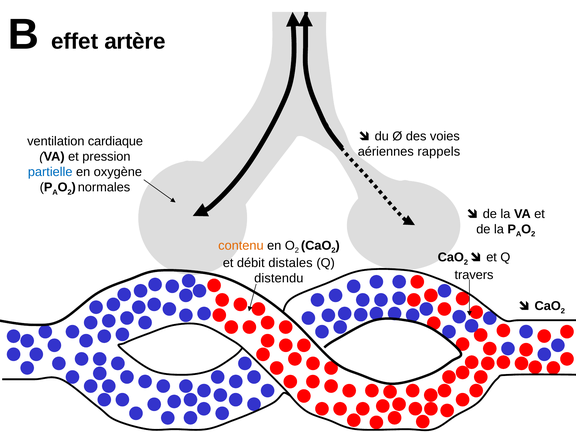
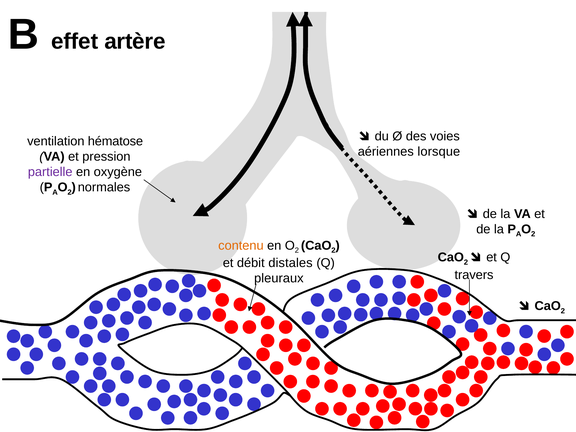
cardiaque: cardiaque -> hématose
rappels: rappels -> lorsque
partielle colour: blue -> purple
distendu: distendu -> pleuraux
